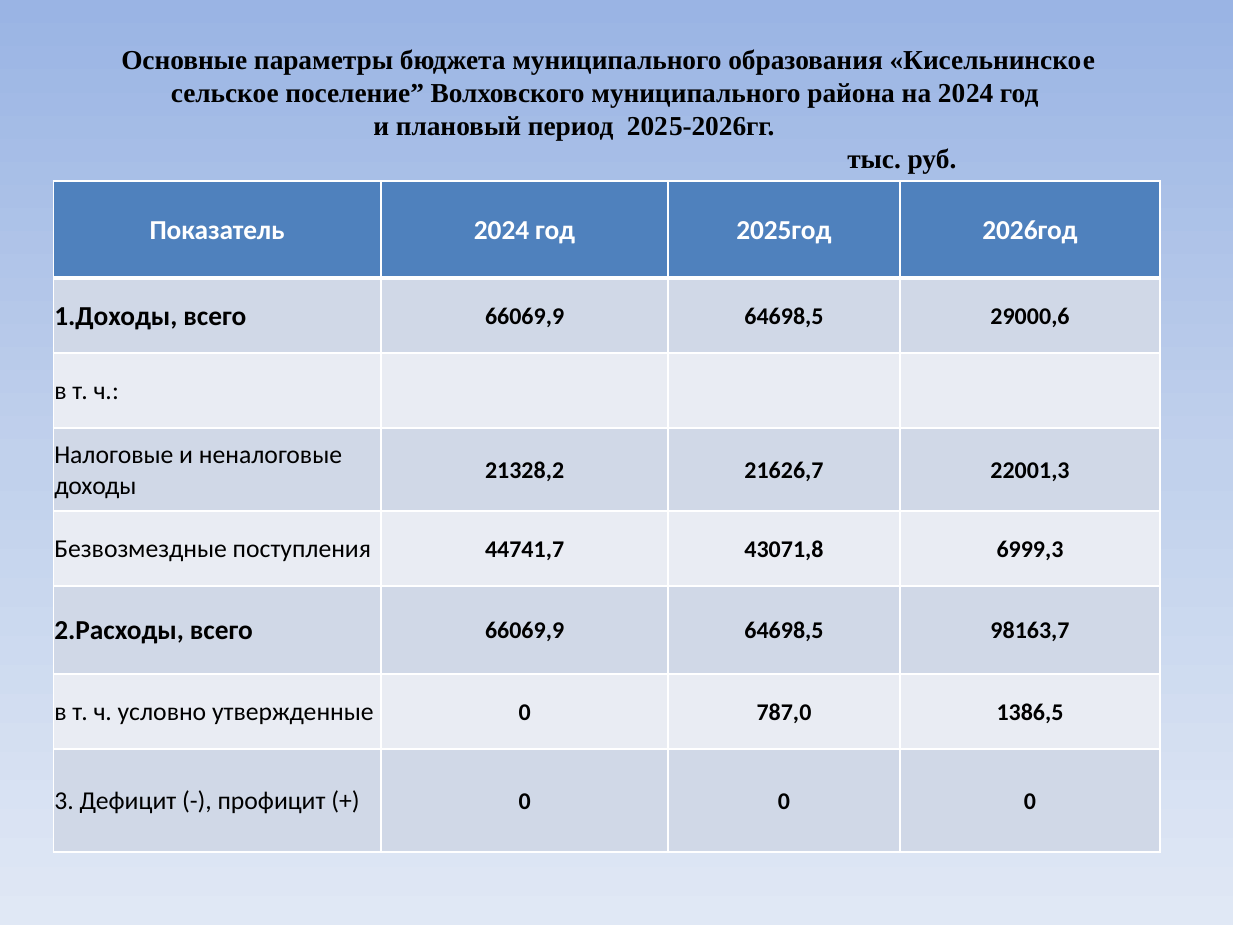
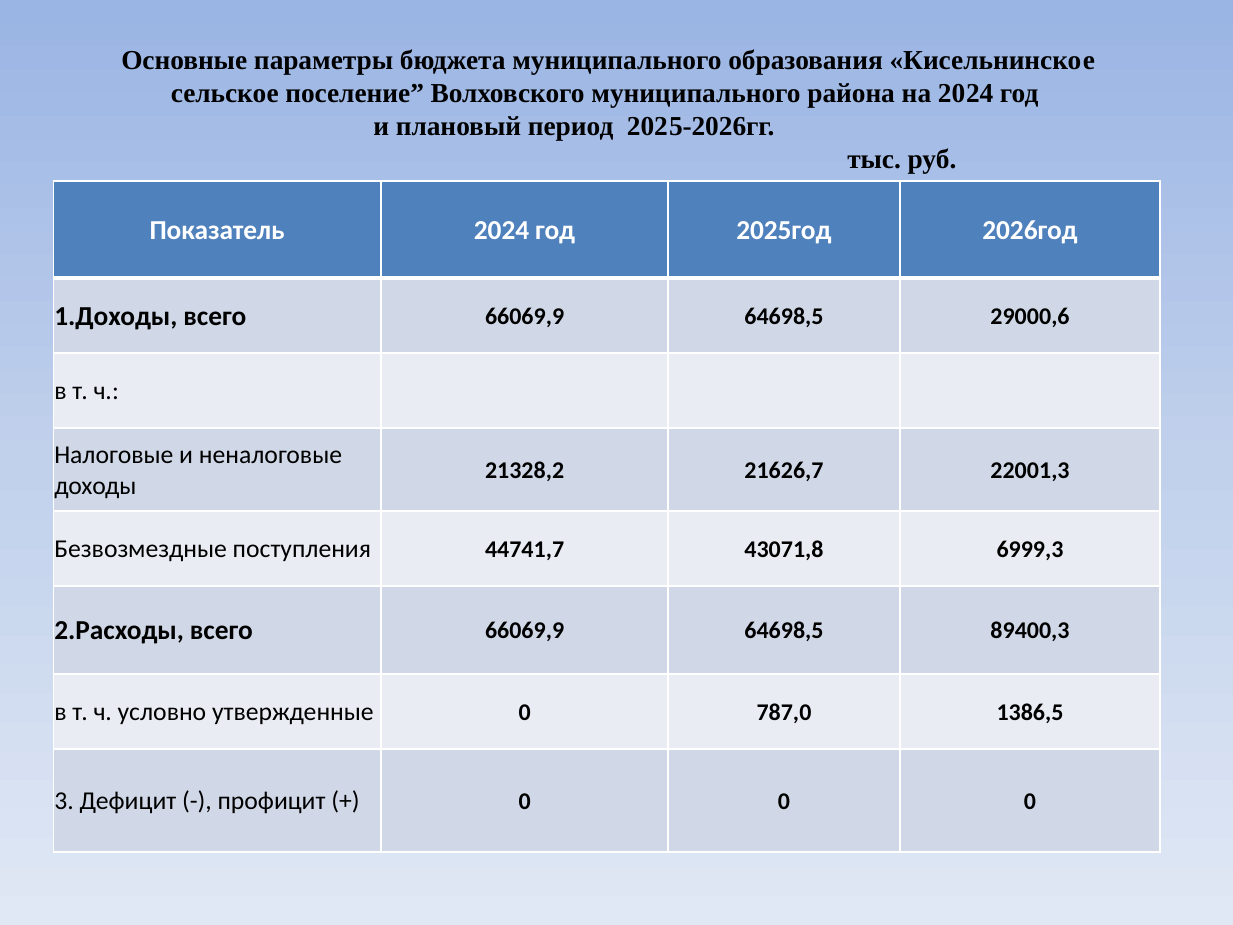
98163,7: 98163,7 -> 89400,3
